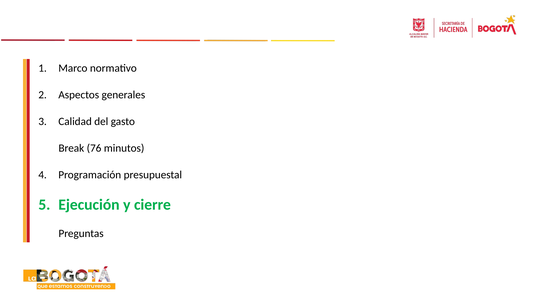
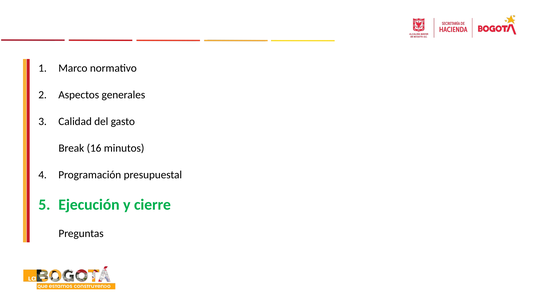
76: 76 -> 16
